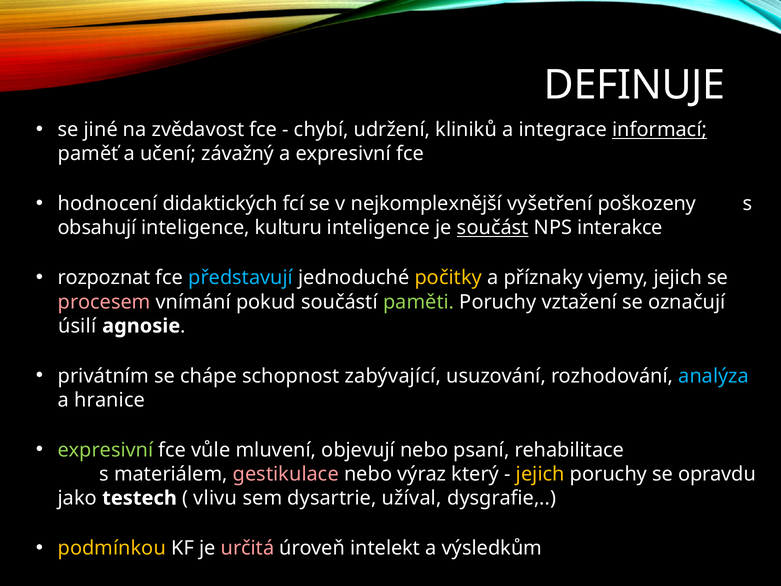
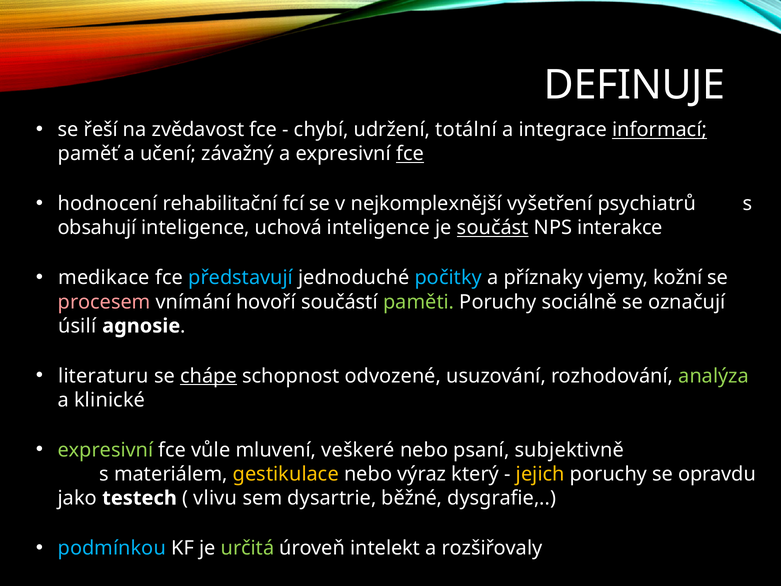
jiné: jiné -> řeší
kliniků: kliniků -> totální
fce at (410, 154) underline: none -> present
didaktických: didaktických -> rehabilitační
poškozeny: poškozeny -> psychiatrů
kulturu: kulturu -> uchová
rozpoznat: rozpoznat -> medikace
počitky colour: yellow -> light blue
vjemy jejich: jejich -> kožní
pokud: pokud -> hovoří
vztažení: vztažení -> sociálně
privátním: privátním -> literaturu
chápe underline: none -> present
zabývající: zabývající -> odvozené
analýza colour: light blue -> light green
hranice: hranice -> klinické
objevují: objevují -> veškeré
rehabilitace: rehabilitace -> subjektivně
gestikulace colour: pink -> yellow
užíval: užíval -> běžné
podmínkou colour: yellow -> light blue
určitá colour: pink -> light green
výsledkům: výsledkům -> rozšiřovaly
